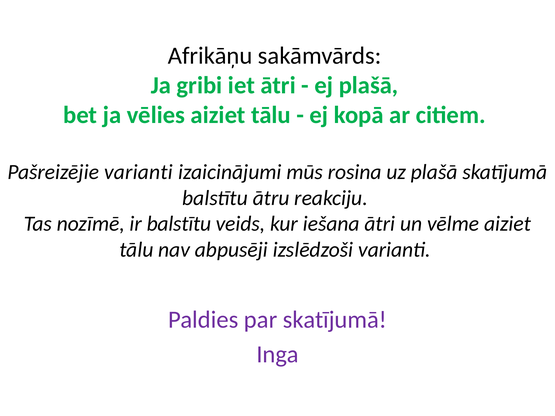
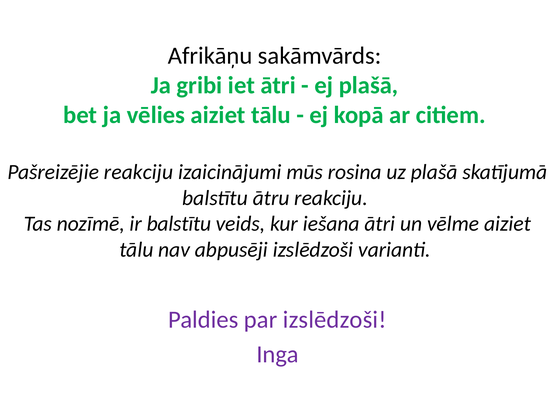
Pašreizējie varianti: varianti -> reakciju
par skatījumā: skatījumā -> izslēdzoši
